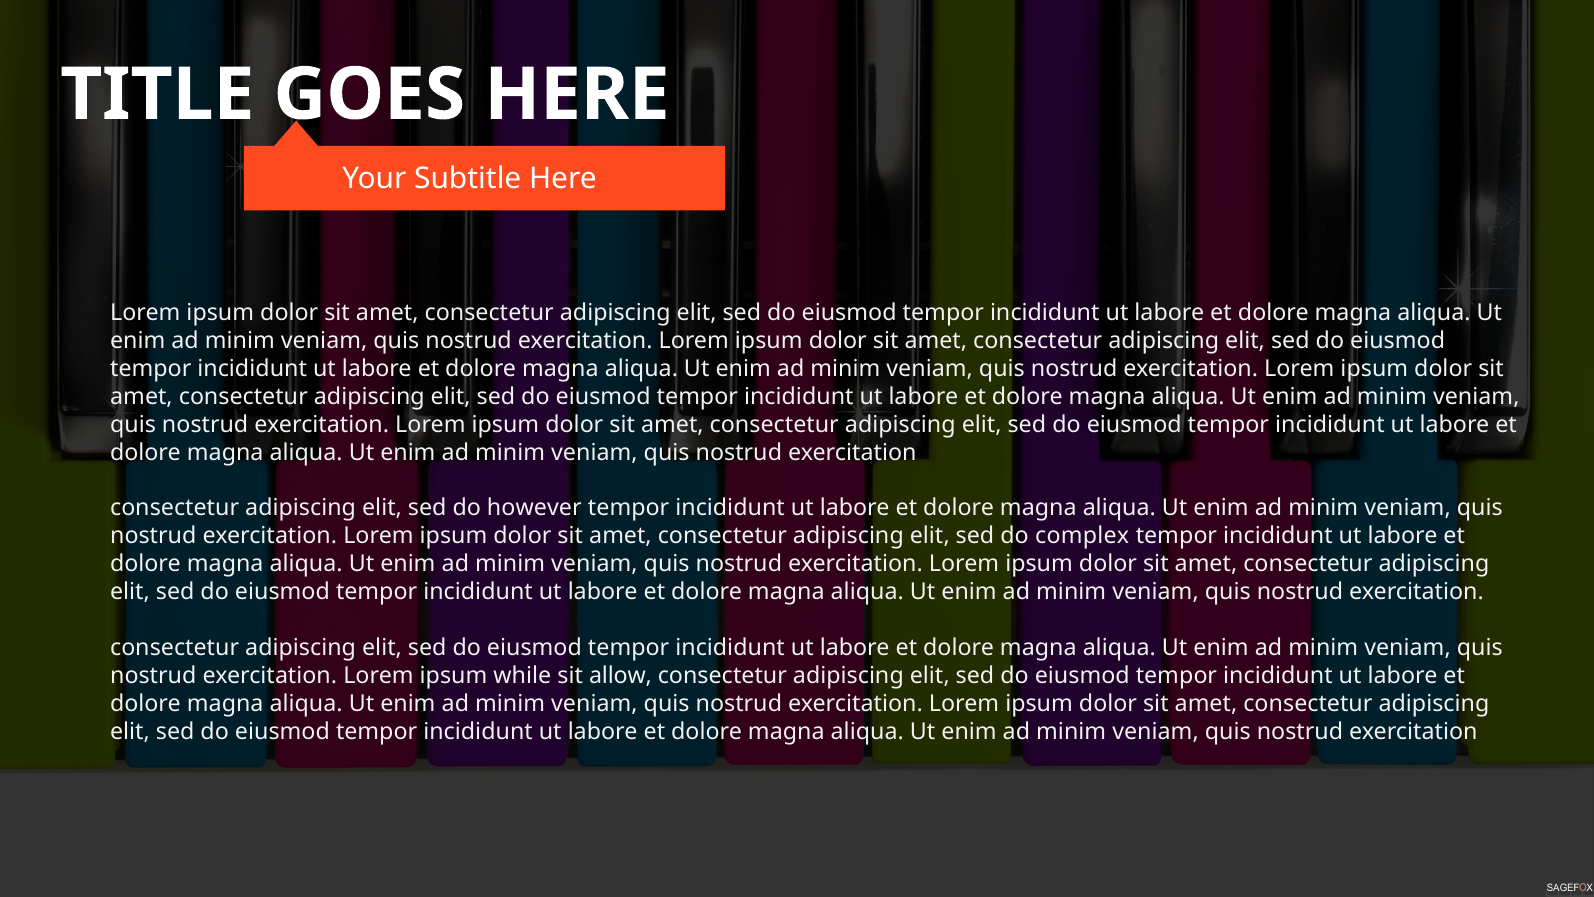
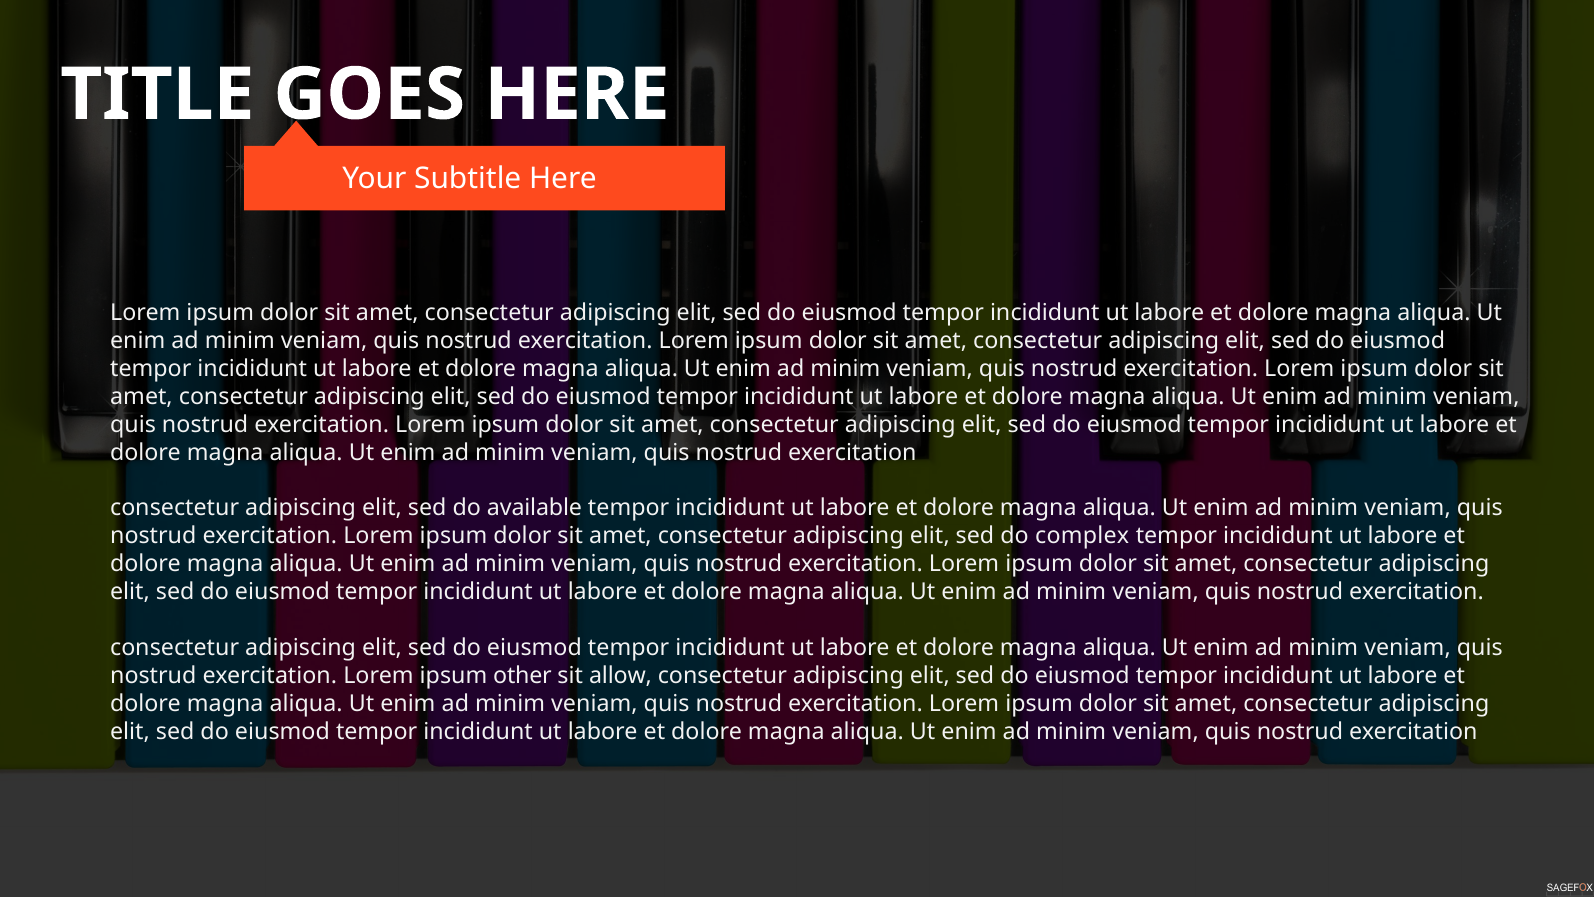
however: however -> available
while: while -> other
